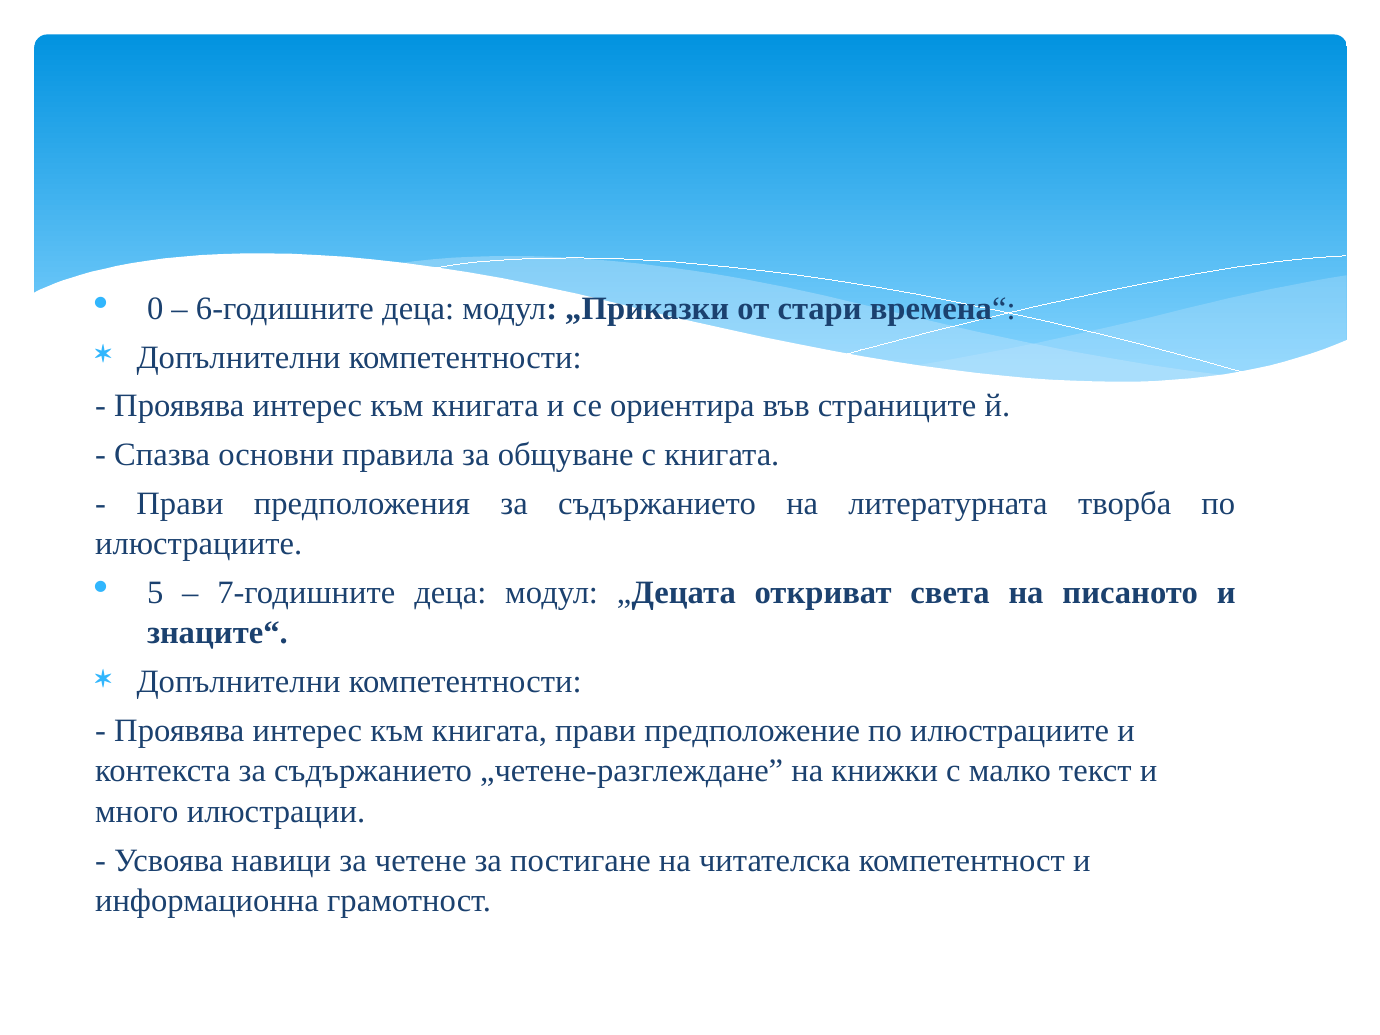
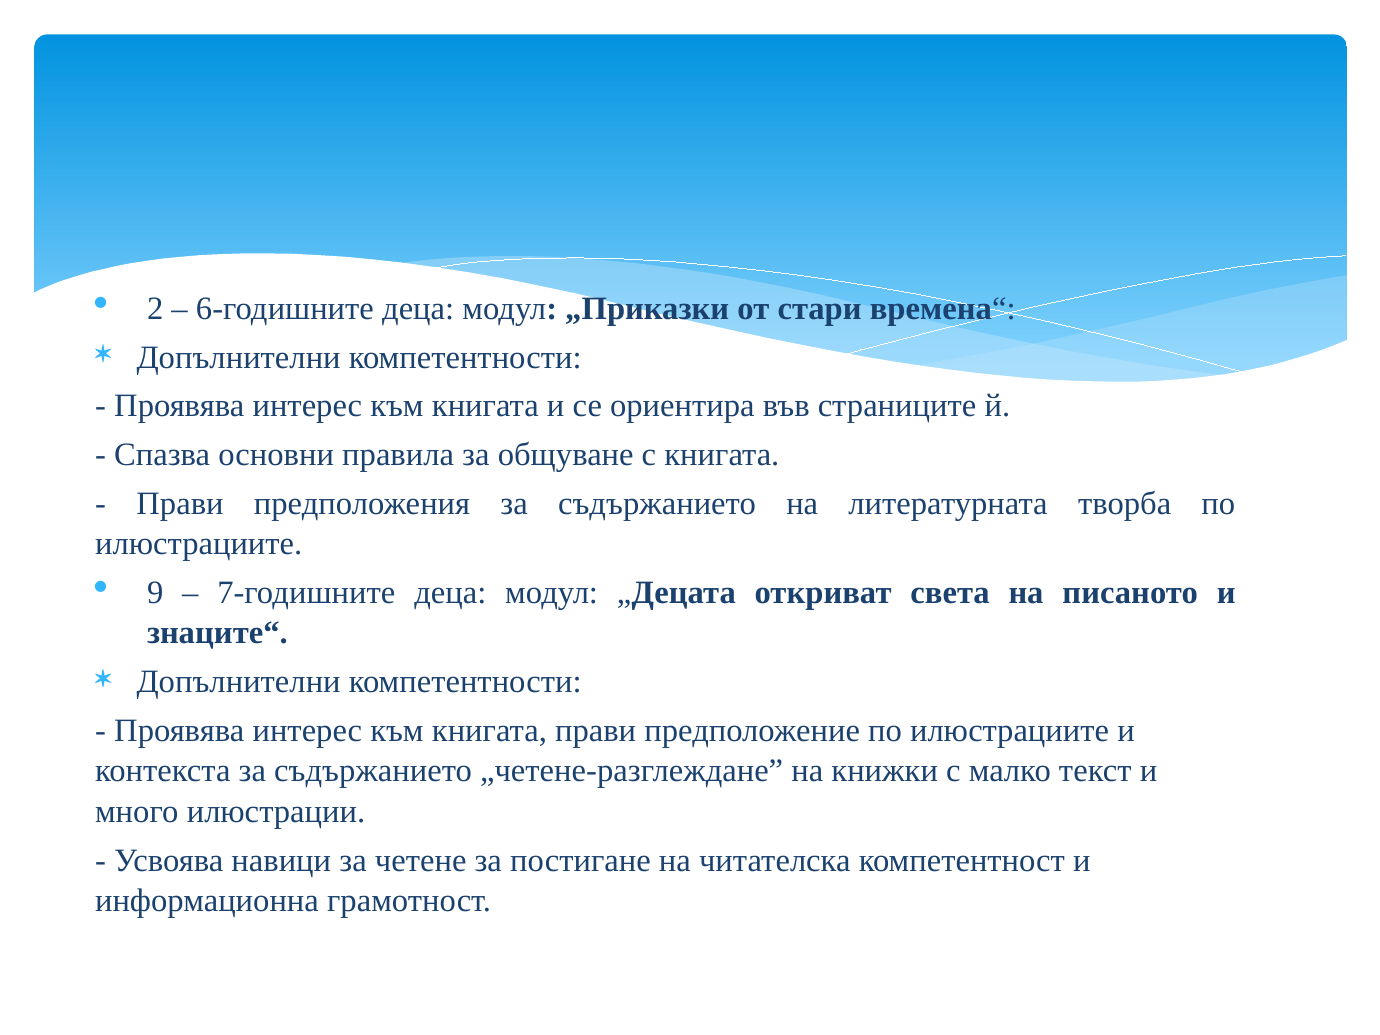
0: 0 -> 2
5: 5 -> 9
